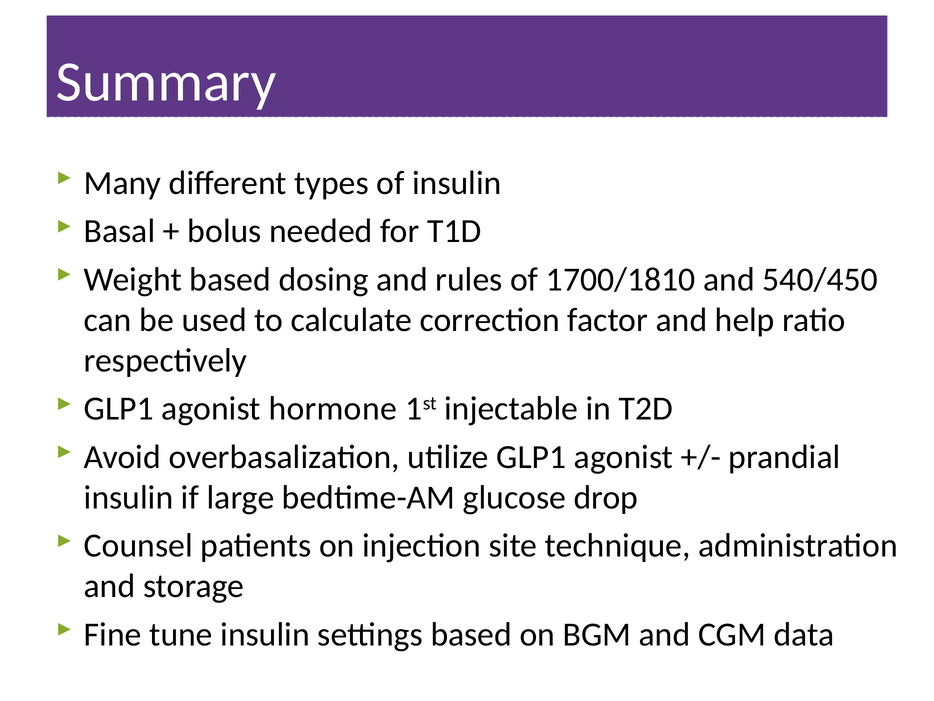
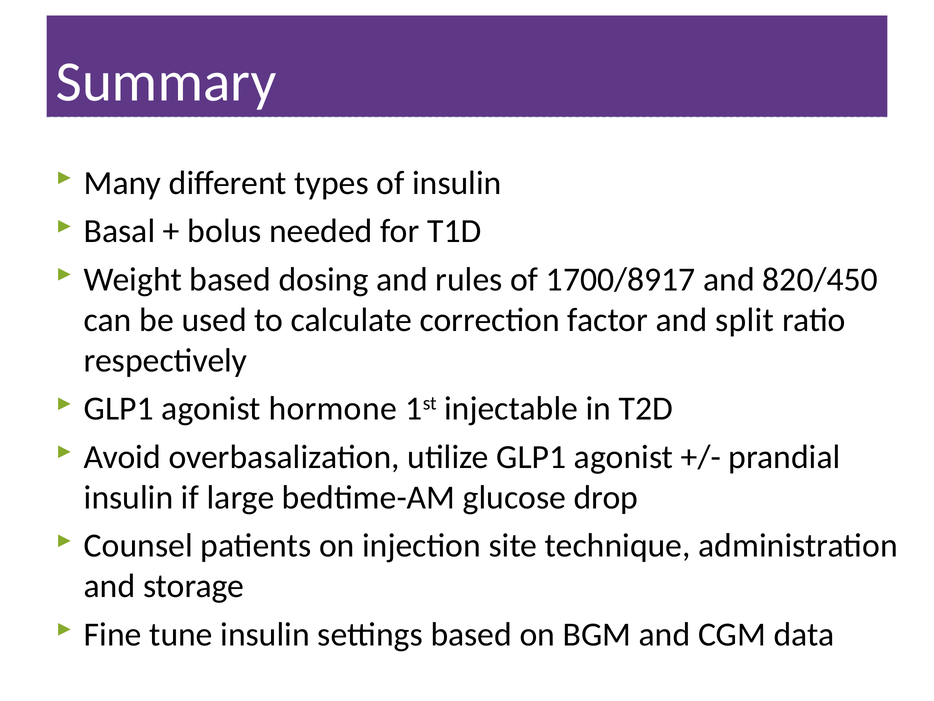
1700/1810: 1700/1810 -> 1700/8917
540/450: 540/450 -> 820/450
help: help -> split
